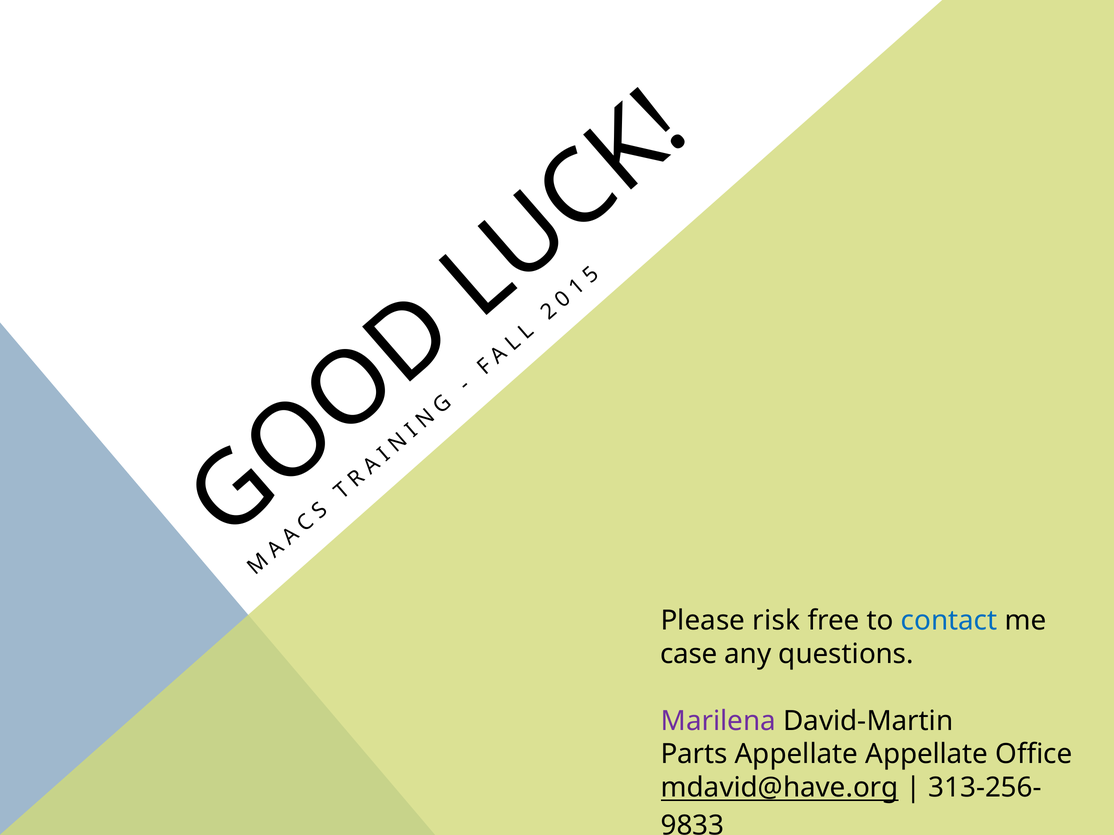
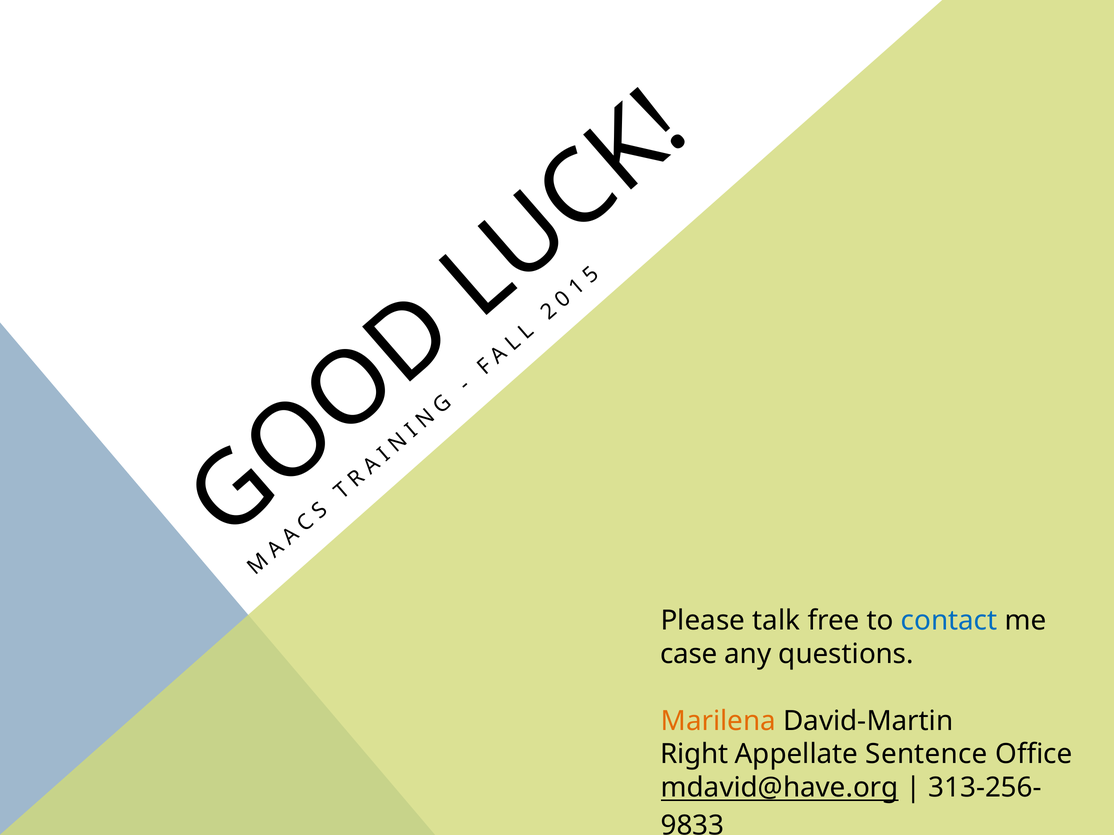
risk: risk -> talk
Marilena colour: purple -> orange
Parts: Parts -> Right
Appellate Appellate: Appellate -> Sentence
